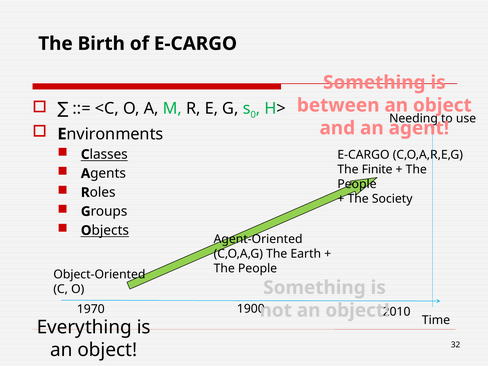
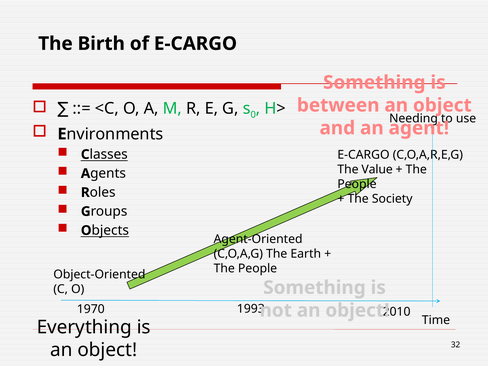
Finite: Finite -> Value
1900: 1900 -> 1993
